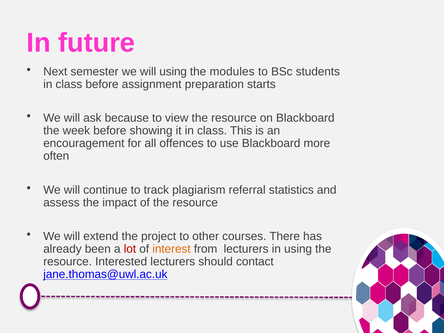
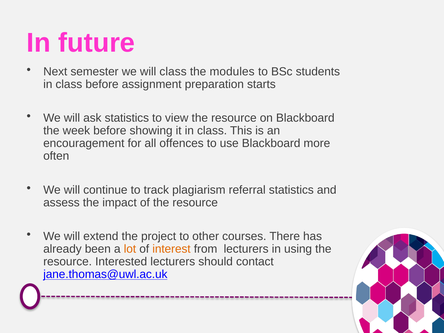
will using: using -> class
ask because: because -> statistics
lot colour: red -> orange
